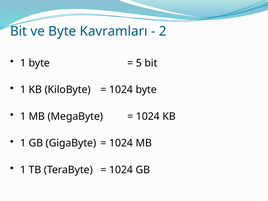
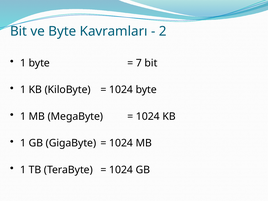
5: 5 -> 7
